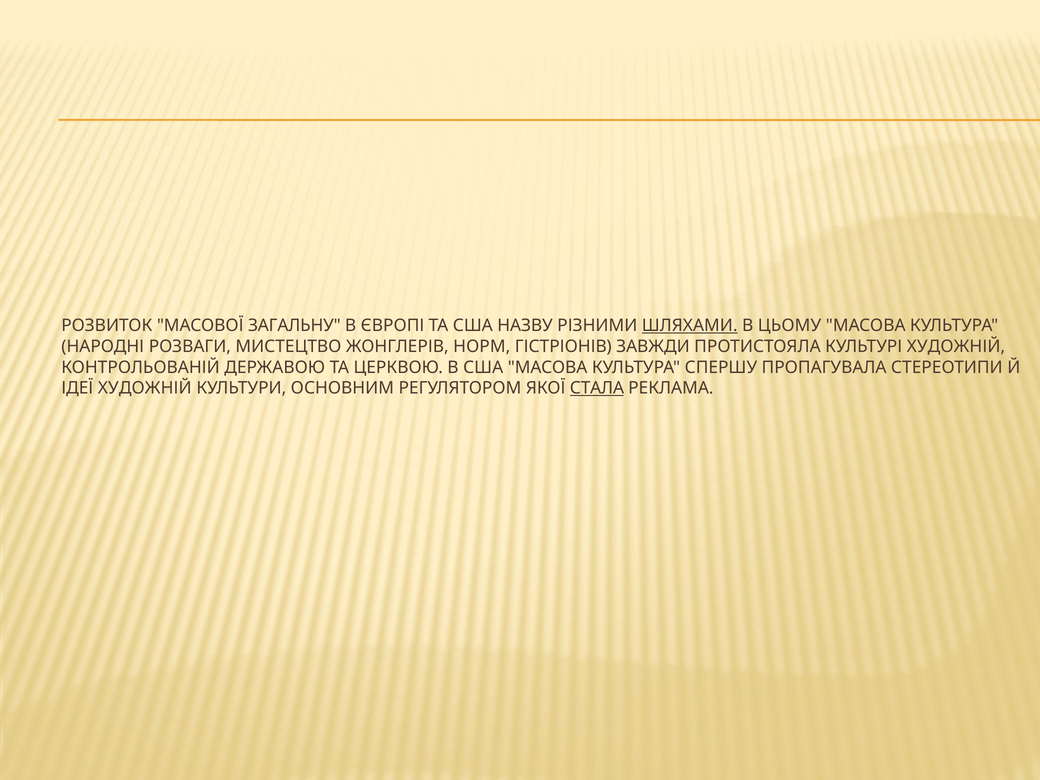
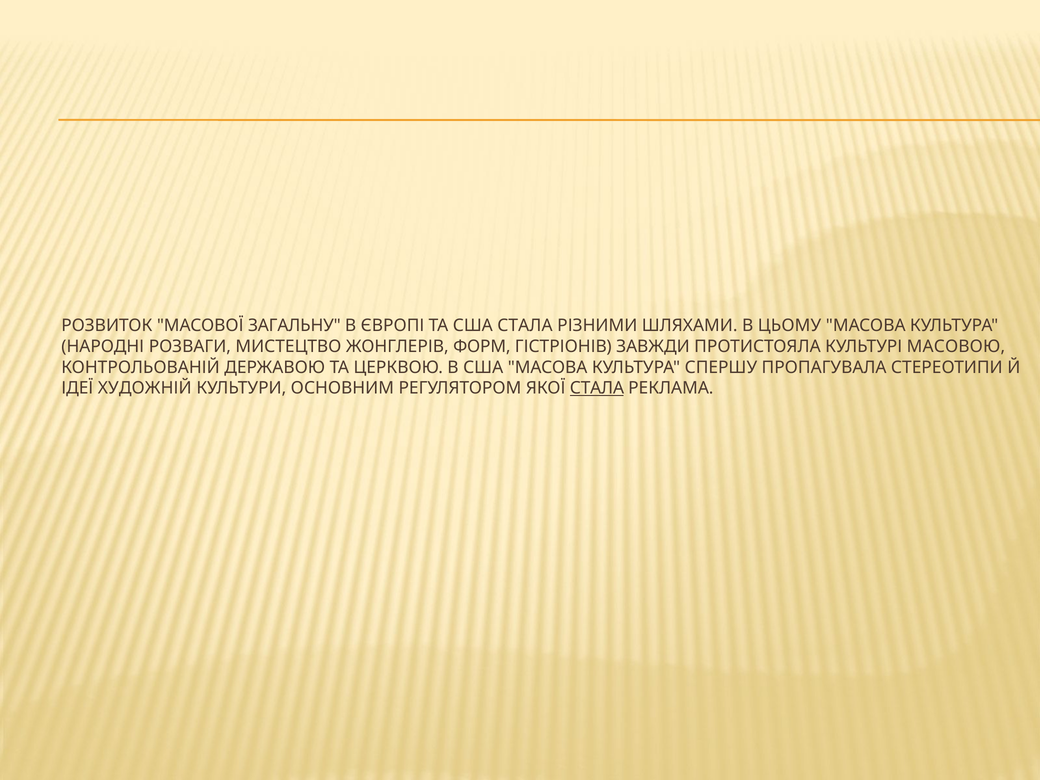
США НАЗВУ: НАЗВУ -> СТАЛА
ШЛЯХАМИ underline: present -> none
НОРМ: НОРМ -> ФОРМ
КУЛЬТУРІ ХУДОЖНІЙ: ХУДОЖНІЙ -> МАСОВОЮ
